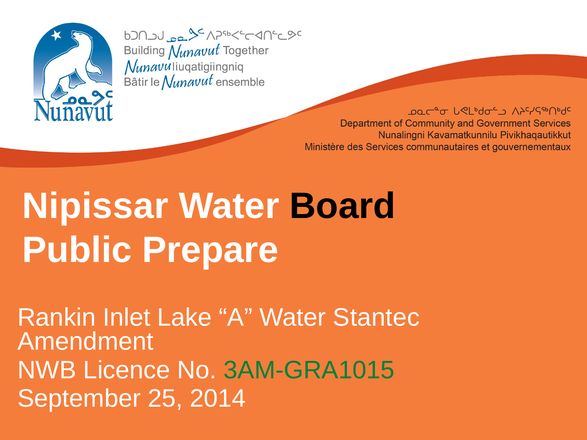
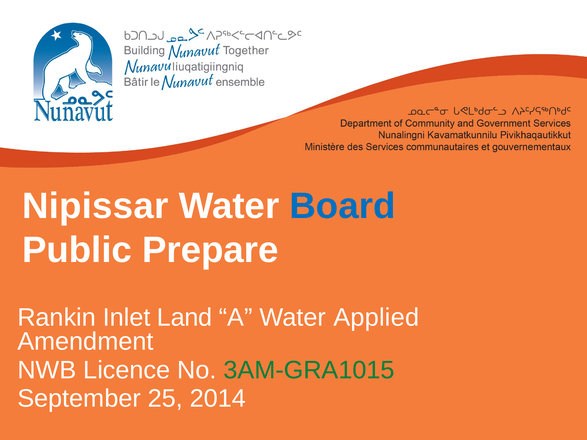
Board colour: black -> blue
Lake: Lake -> Land
Stantec: Stantec -> Applied
